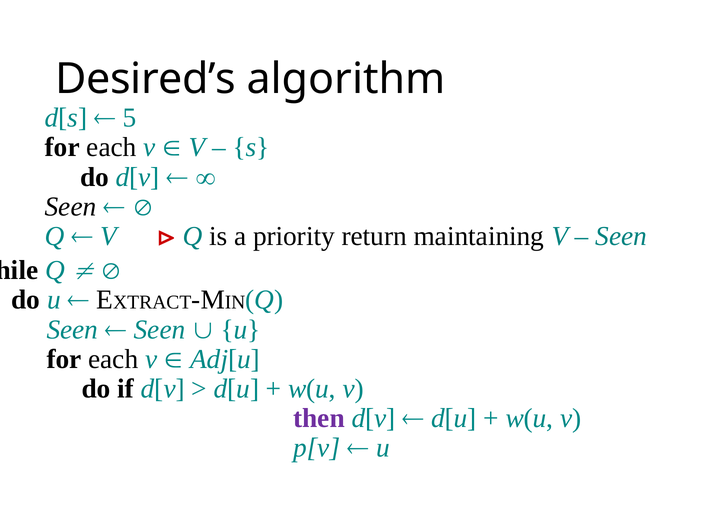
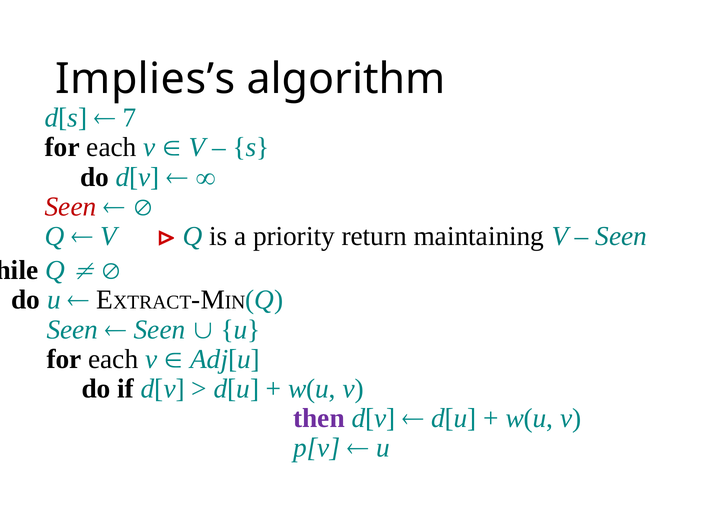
Desired’s: Desired’s -> Implies’s
5: 5 -> 7
Seen at (71, 207) colour: black -> red
